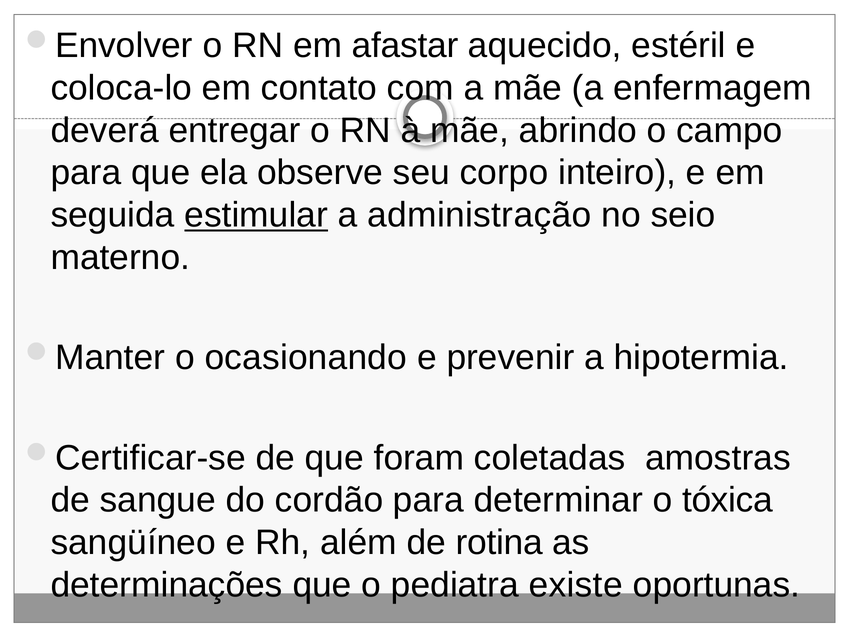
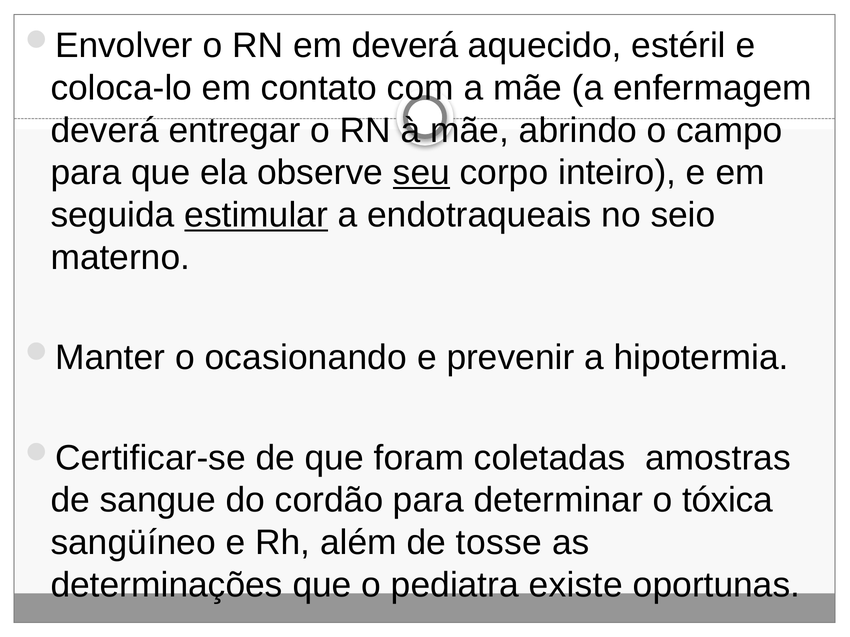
em afastar: afastar -> deverá
seu underline: none -> present
administração: administração -> endotraqueais
rotina: rotina -> tosse
